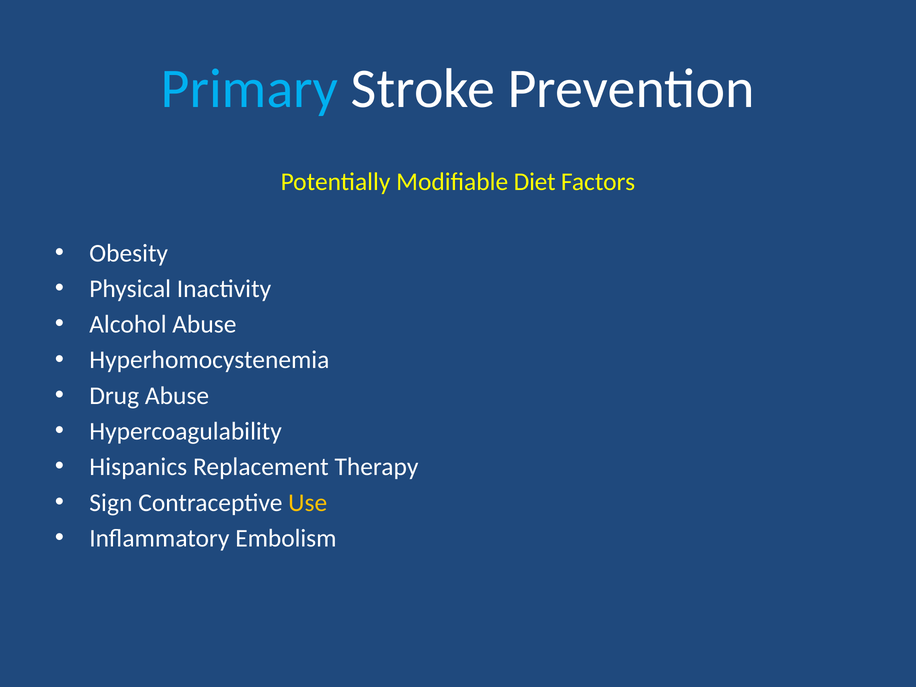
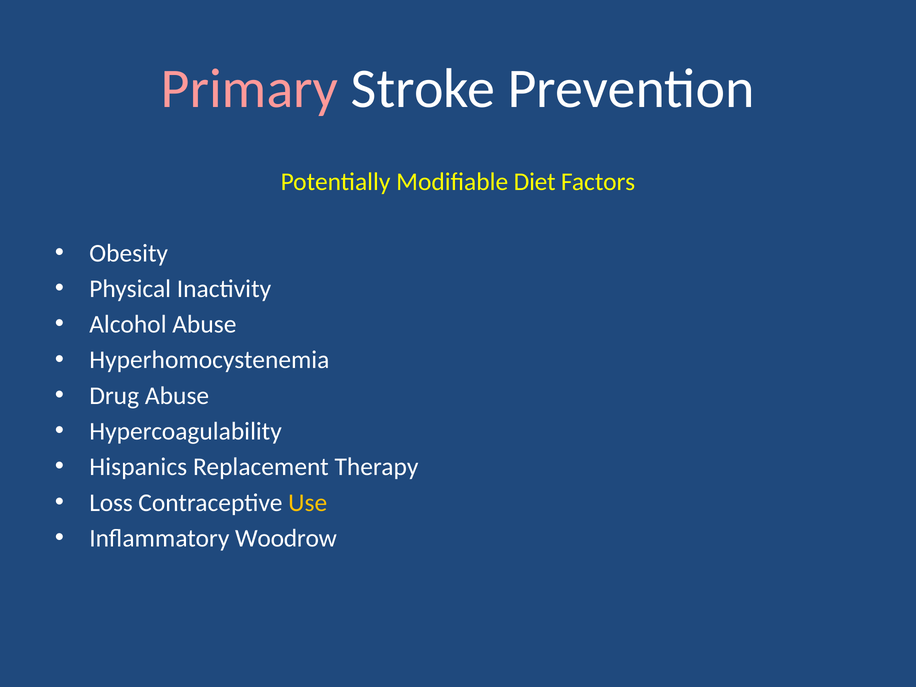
Primary colour: light blue -> pink
Sign: Sign -> Loss
Embolism: Embolism -> Woodrow
